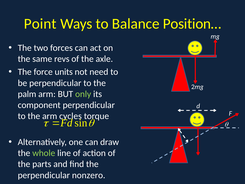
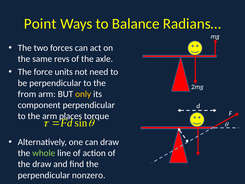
Position…: Position… -> Radians…
palm: palm -> from
only colour: light green -> yellow
cycles: cycles -> places
the parts: parts -> draw
